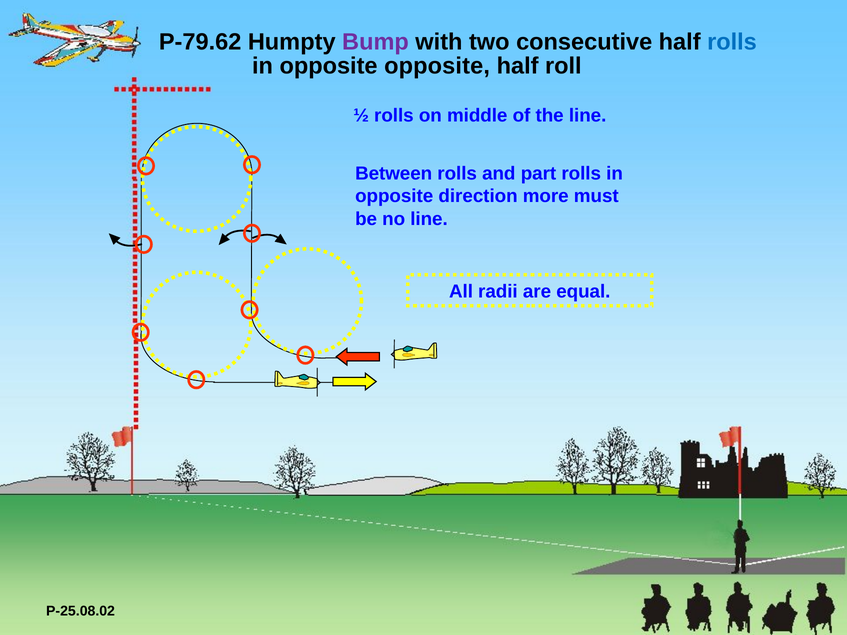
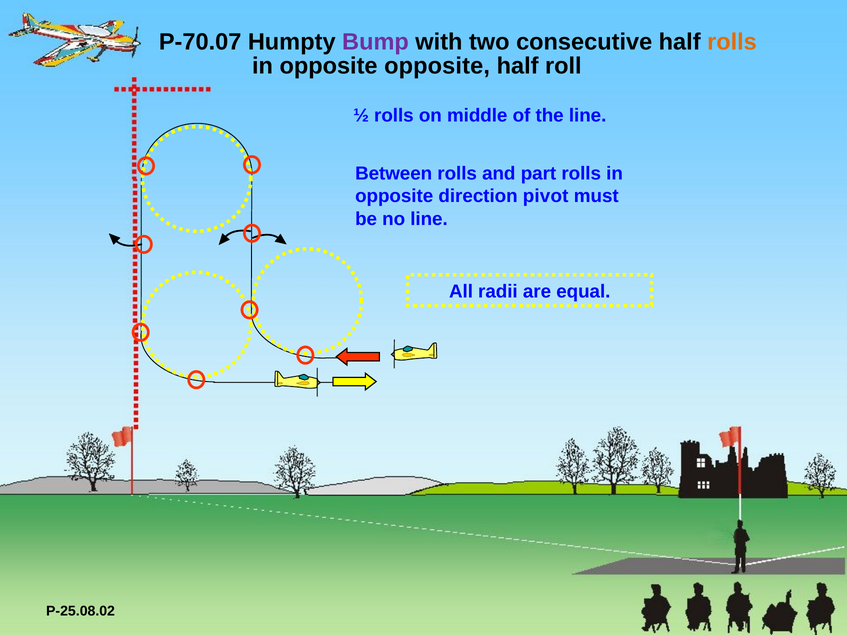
P-79.62: P-79.62 -> P-70.07
rolls at (732, 42) colour: blue -> orange
more: more -> pivot
